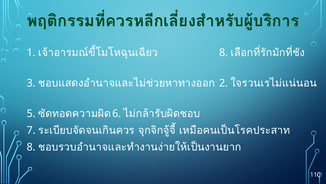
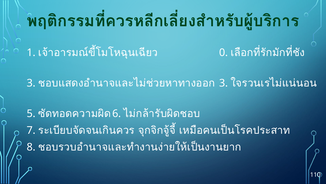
8 at (224, 52): 8 -> 0
2 at (224, 83): 2 -> 3
